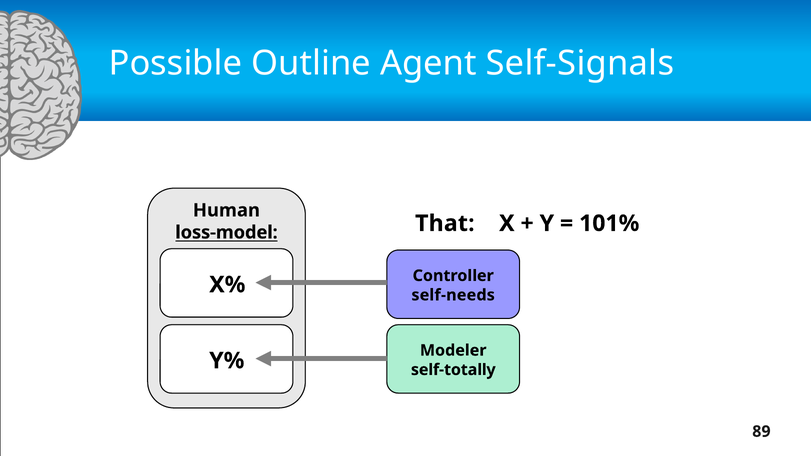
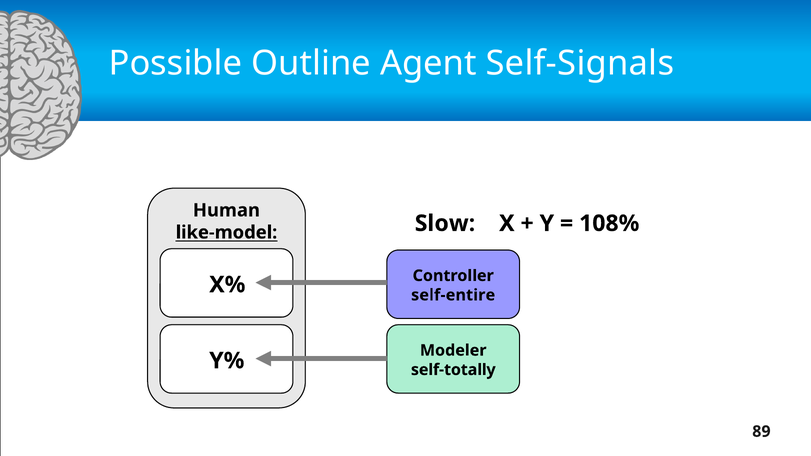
That: That -> Slow
101%: 101% -> 108%
loss-model: loss-model -> like-model
self-needs: self-needs -> self-entire
